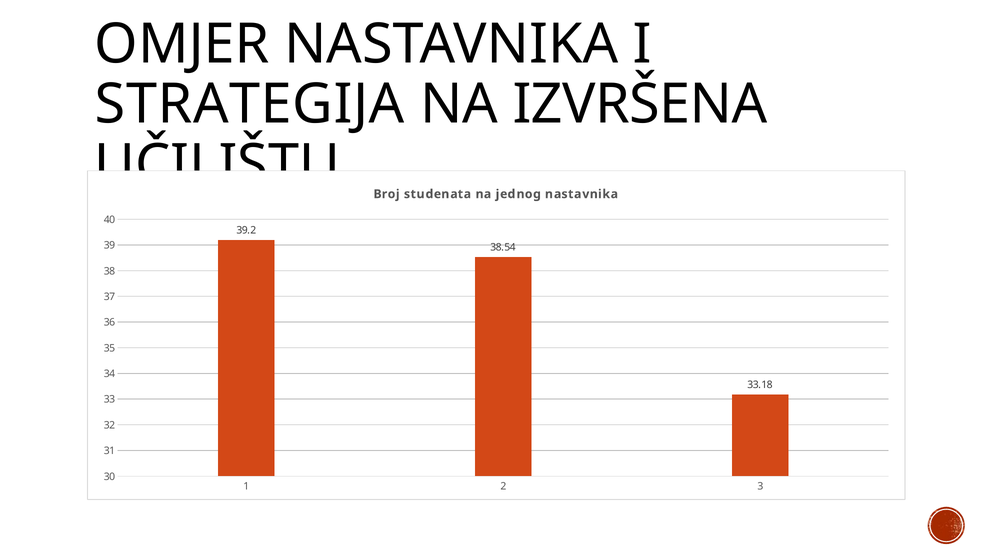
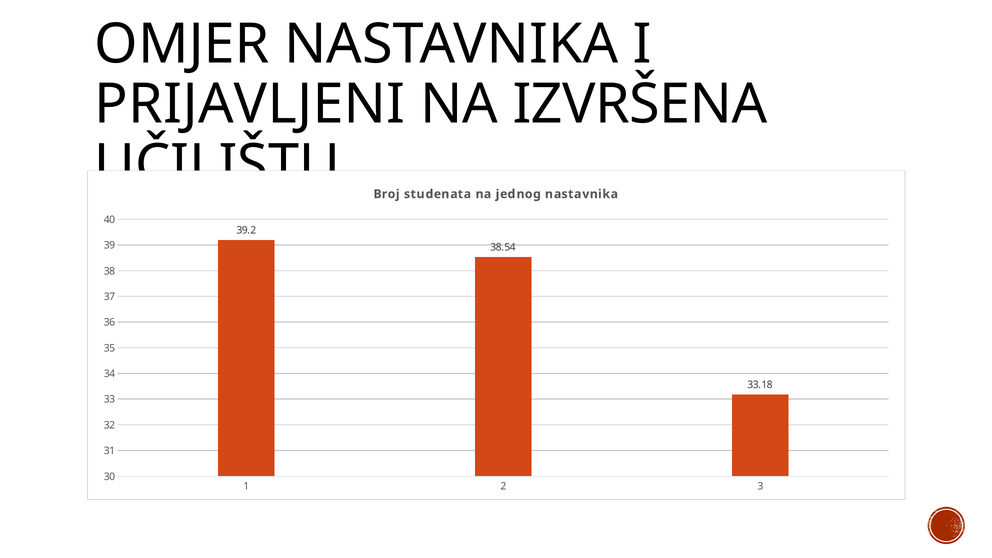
STRATEGIJA: STRATEGIJA -> PRIJAVLJENI
